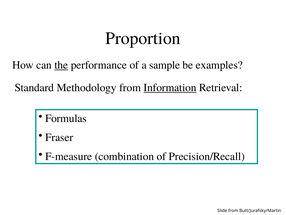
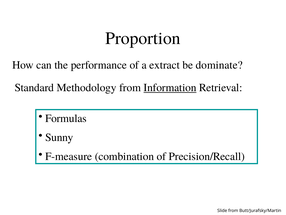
the underline: present -> none
sample: sample -> extract
examples: examples -> dominate
Fraser: Fraser -> Sunny
